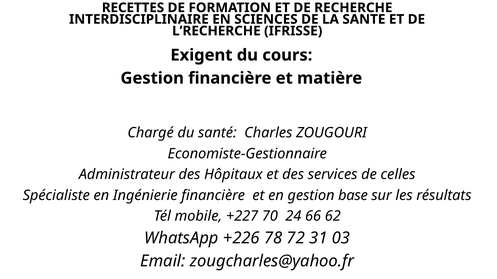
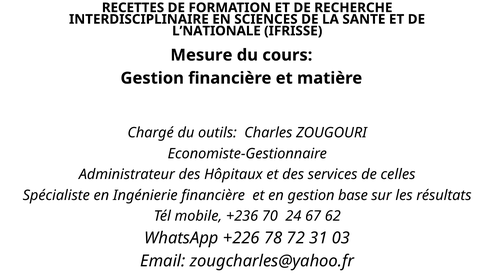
L’RECHERCHE: L’RECHERCHE -> L’NATIONALE
Exigent: Exigent -> Mesure
santé: santé -> outils
+227: +227 -> +236
66: 66 -> 67
